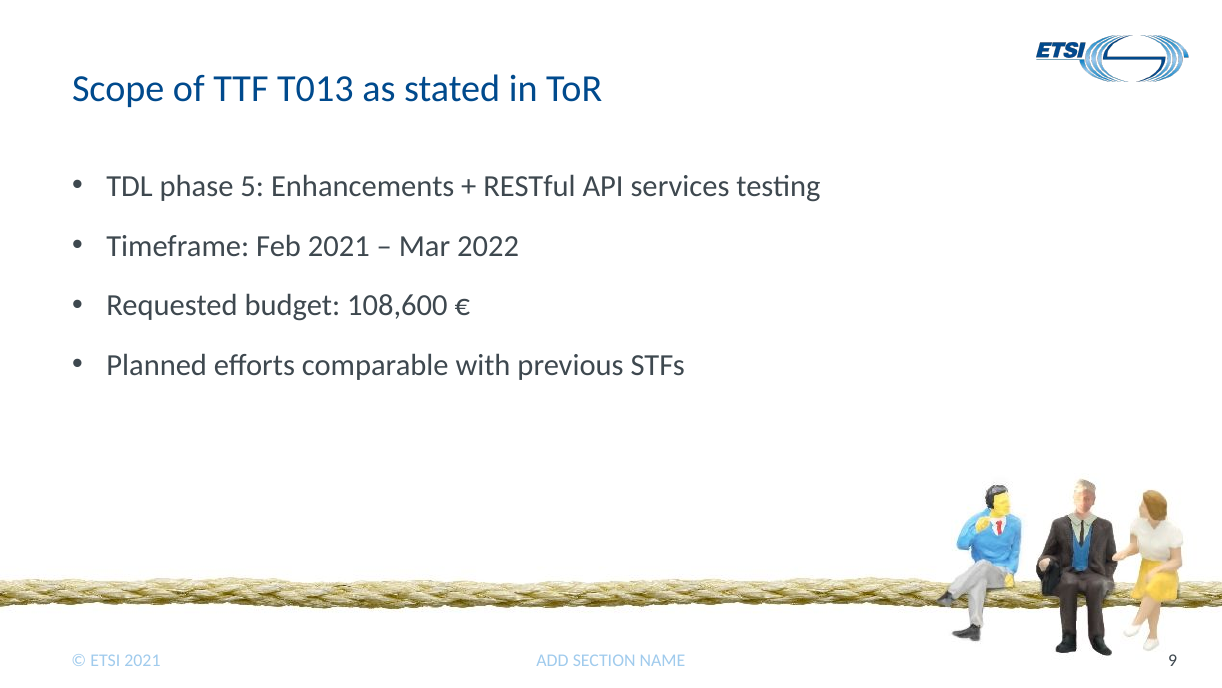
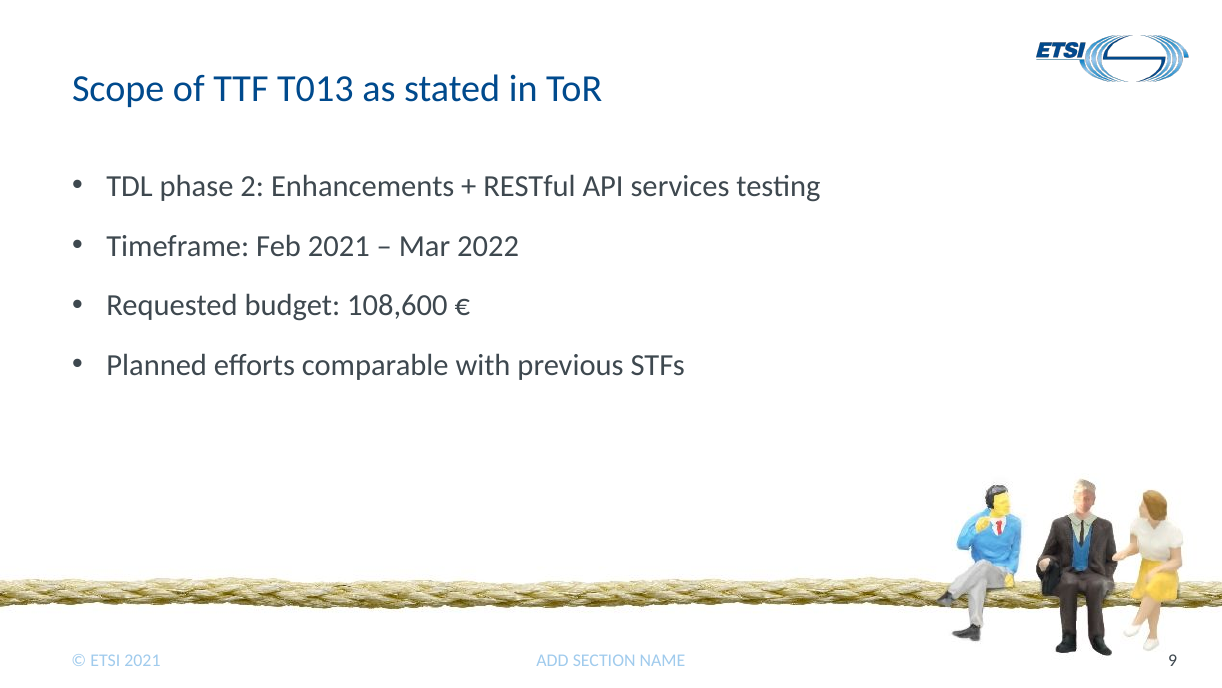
5: 5 -> 2
